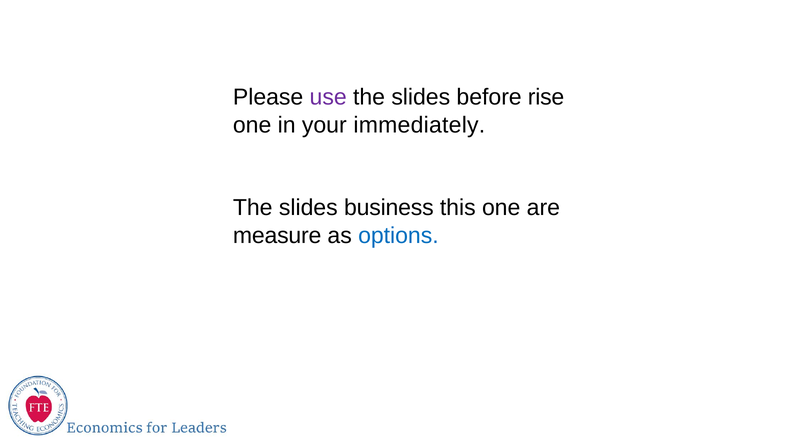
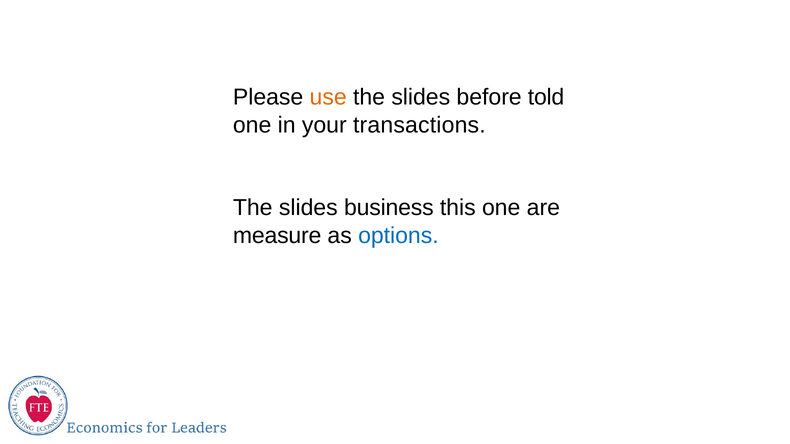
use colour: purple -> orange
rise: rise -> told
immediately: immediately -> transactions
